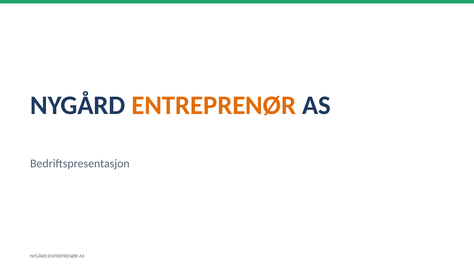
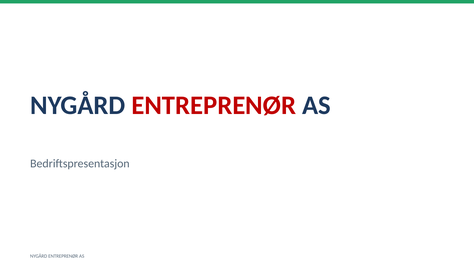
ENTREPRENØR at (214, 105) colour: orange -> red
